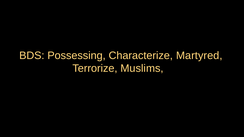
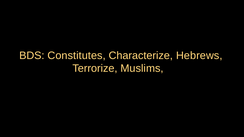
Possessing: Possessing -> Constitutes
Martyred: Martyred -> Hebrews
